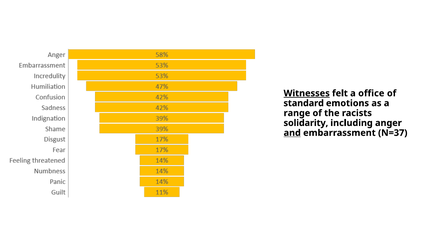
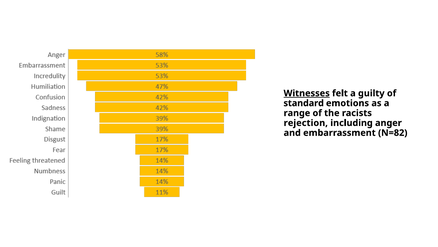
office: office -> guilty
solidarity: solidarity -> rejection
and underline: present -> none
N=37: N=37 -> N=82
